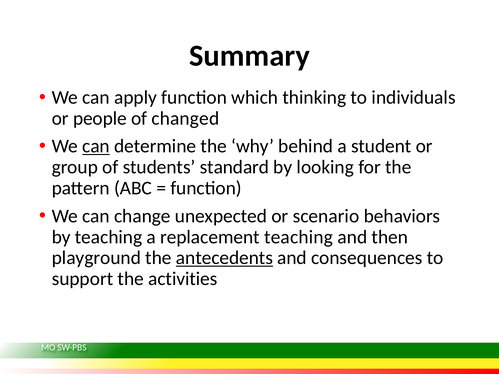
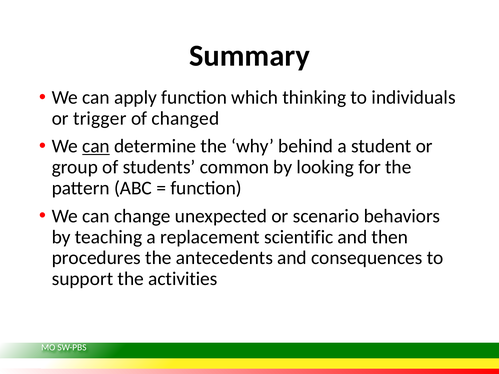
people: people -> trigger
standard: standard -> common
replacement teaching: teaching -> scientific
playground: playground -> procedures
antecedents underline: present -> none
